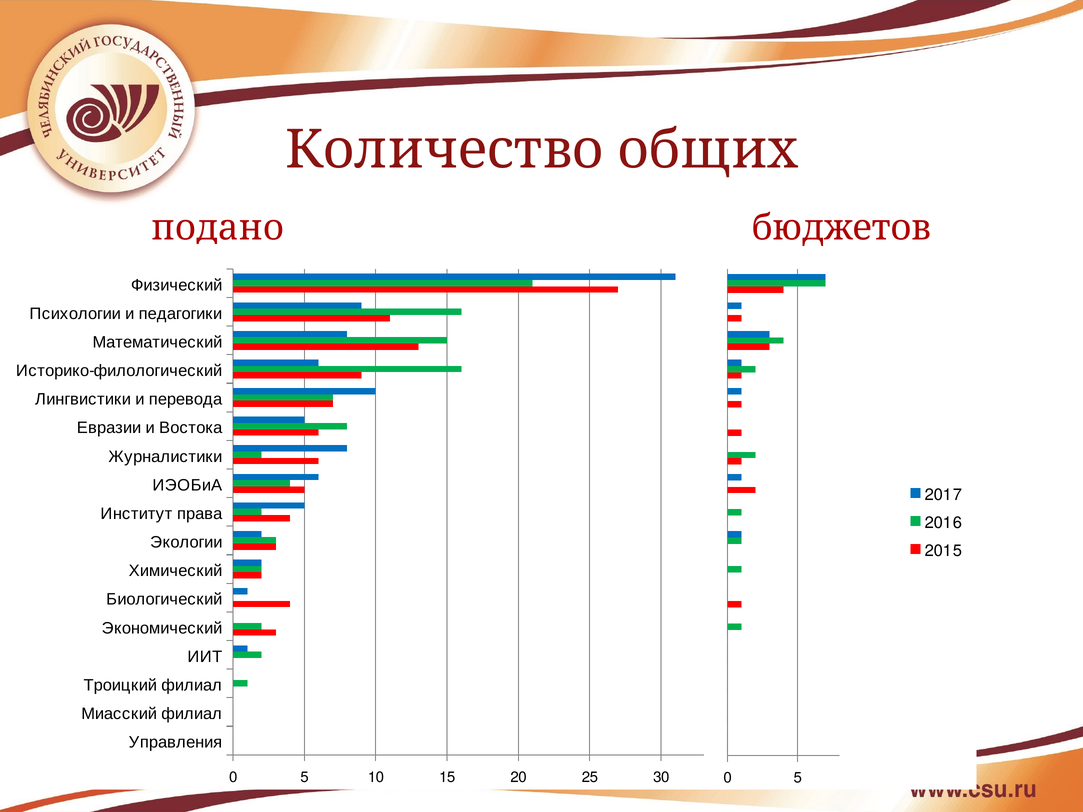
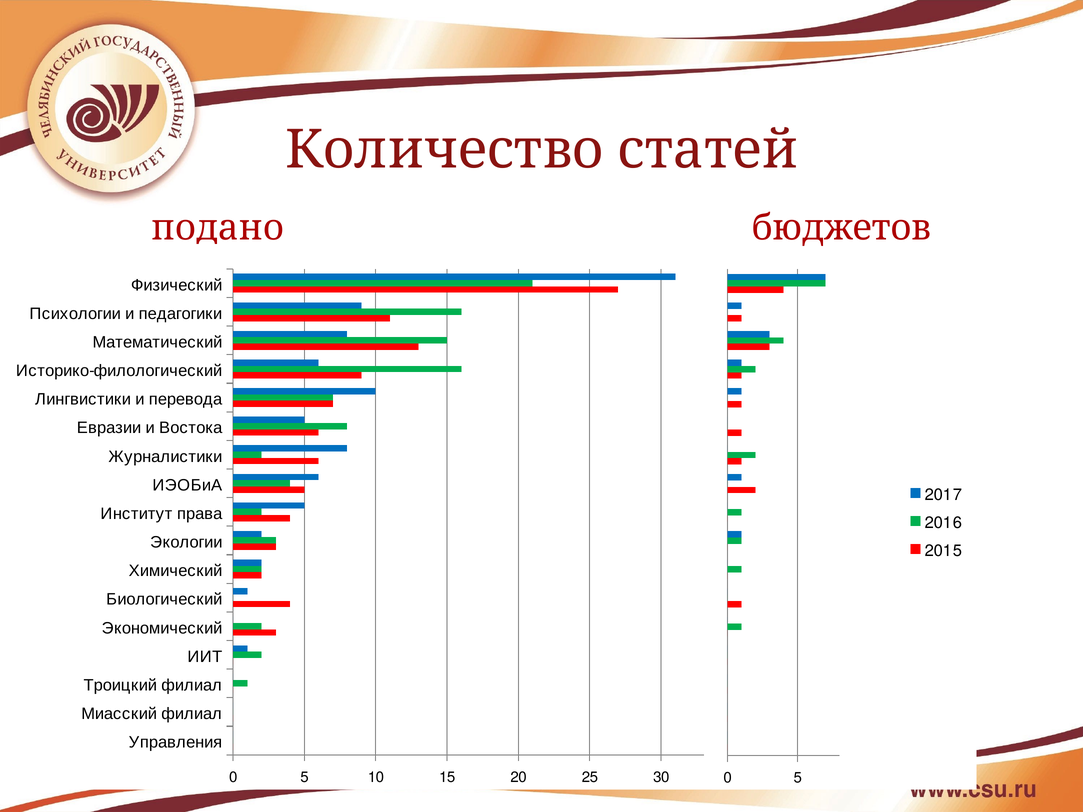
общих: общих -> статей
